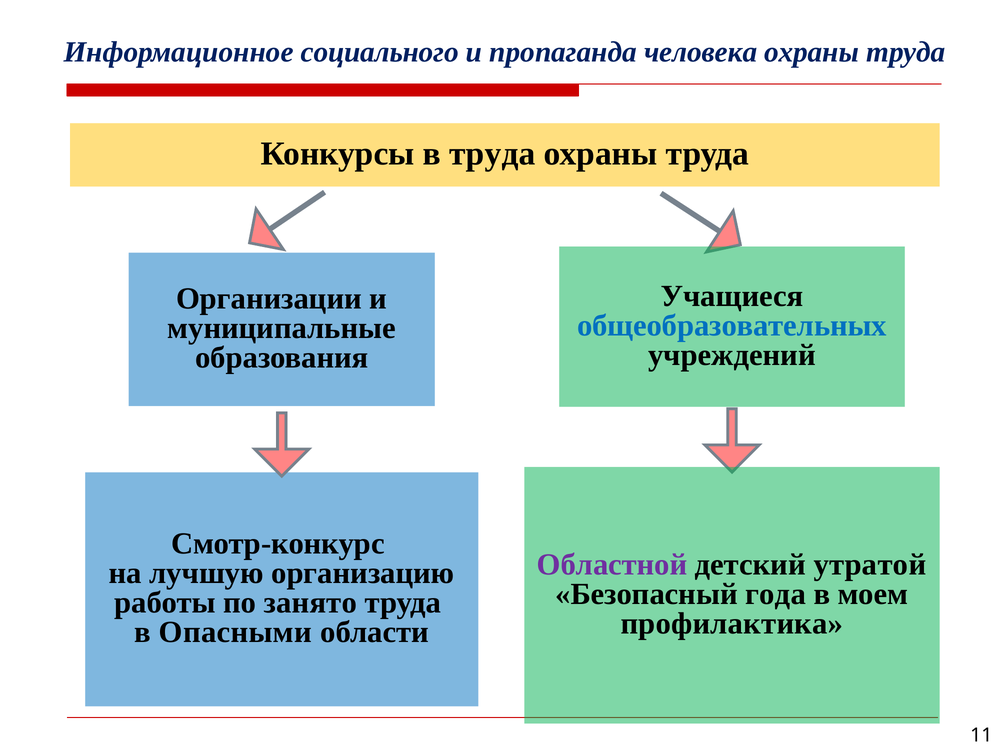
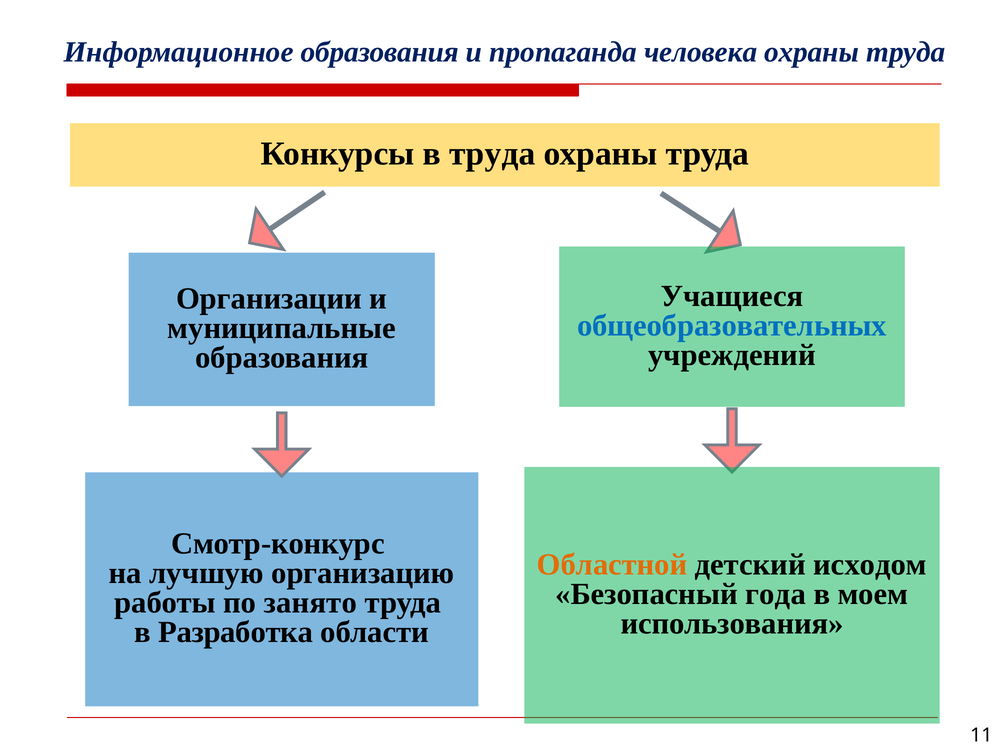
Информационное социального: социального -> образования
Областной colour: purple -> orange
утратой: утратой -> исходом
профилактика: профилактика -> использования
Опасными: Опасными -> Разработка
